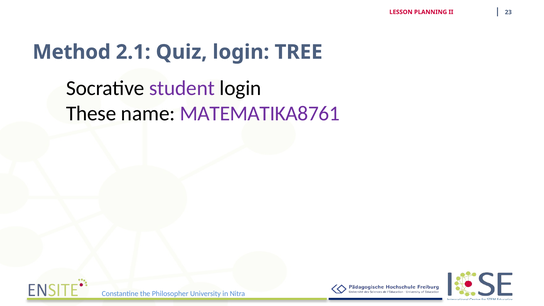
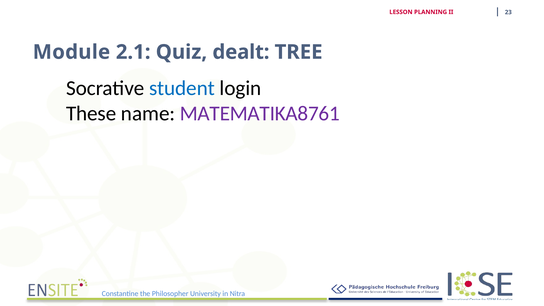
Method: Method -> Module
Quiz login: login -> dealt
student colour: purple -> blue
